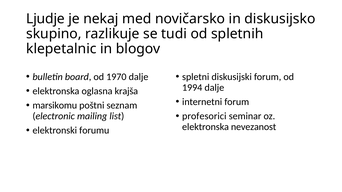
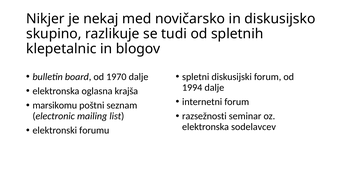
Ljudje: Ljudje -> Nikjer
profesorici: profesorici -> razsežnosti
nevezanost: nevezanost -> sodelavcev
